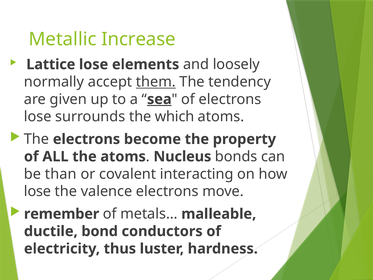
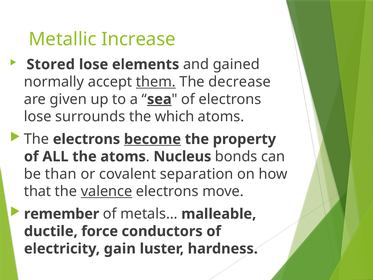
Lattice: Lattice -> Stored
loosely: loosely -> gained
tendency: tendency -> decrease
become underline: none -> present
interacting: interacting -> separation
lose at (38, 191): lose -> that
valence underline: none -> present
bond: bond -> force
thus: thus -> gain
